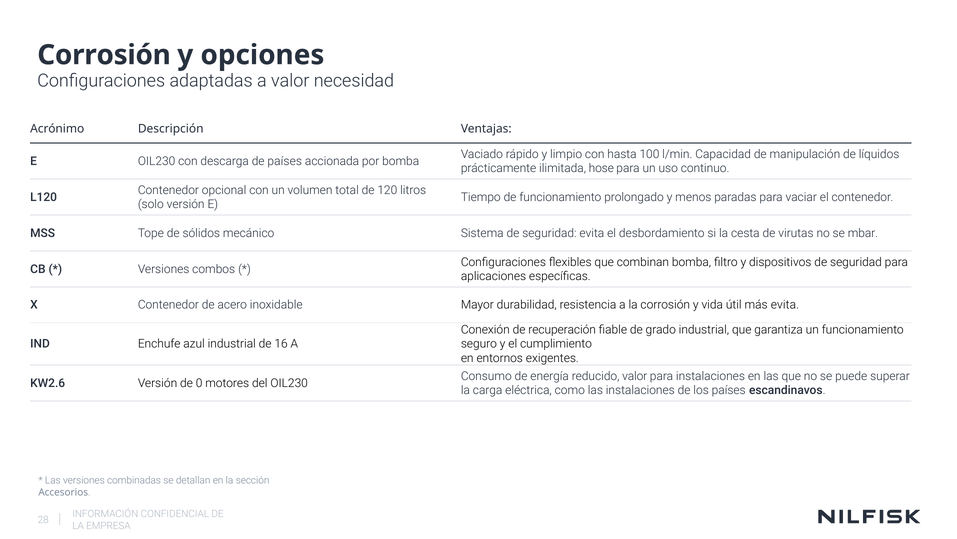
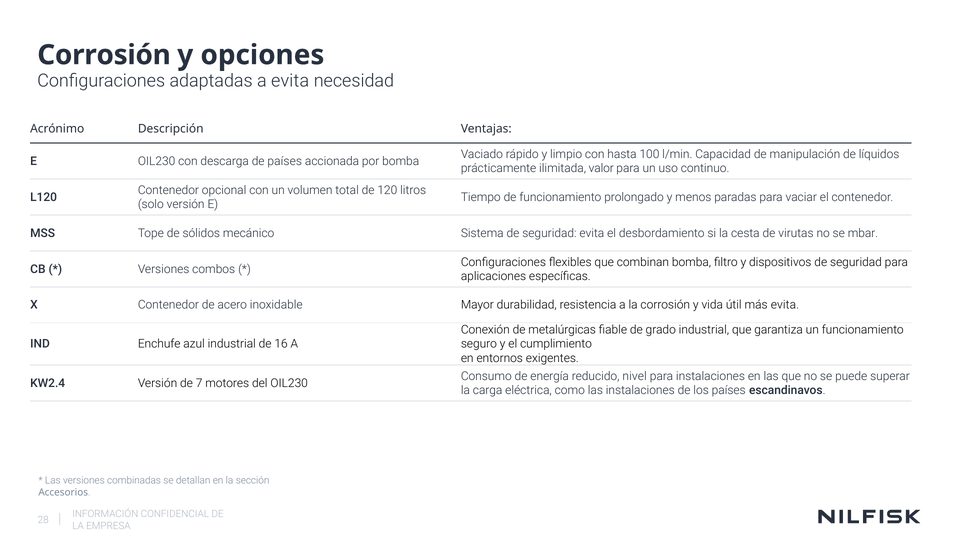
a valor: valor -> evita
hose: hose -> valor
recuperación: recuperación -> metalúrgicas
reducido valor: valor -> nivel
KW2.6: KW2.6 -> KW2.4
0: 0 -> 7
